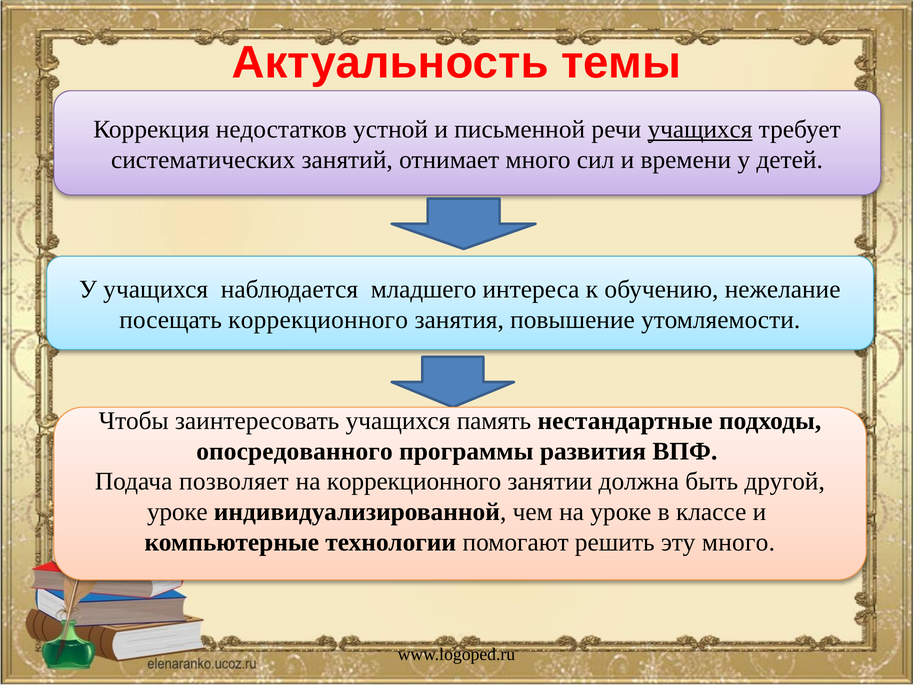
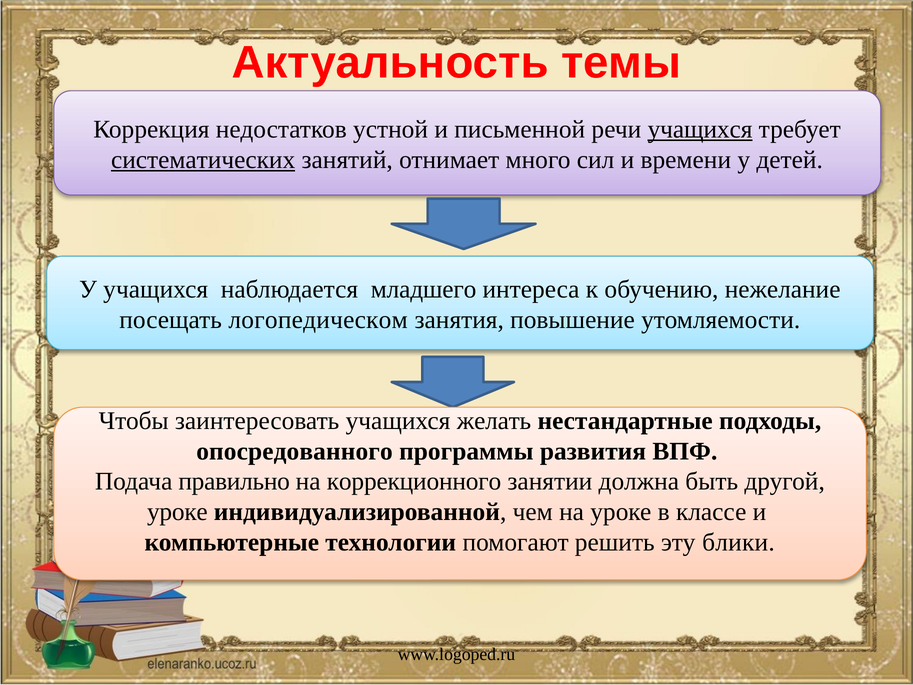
систематических underline: none -> present
посещать коррекционного: коррекционного -> логопедическом
память: память -> желать
позволяет: позволяет -> правильно
эту много: много -> блики
